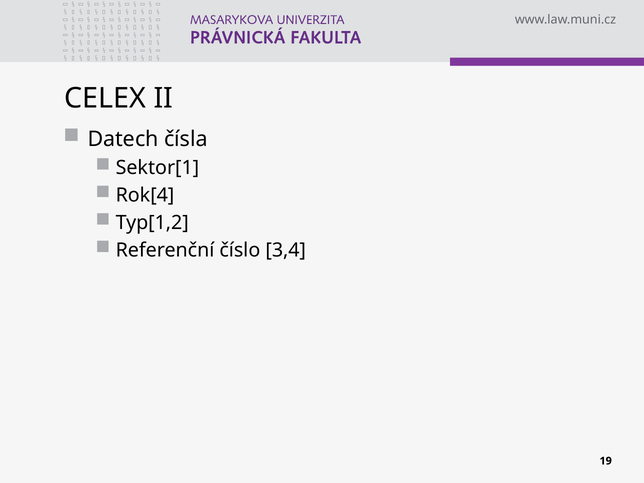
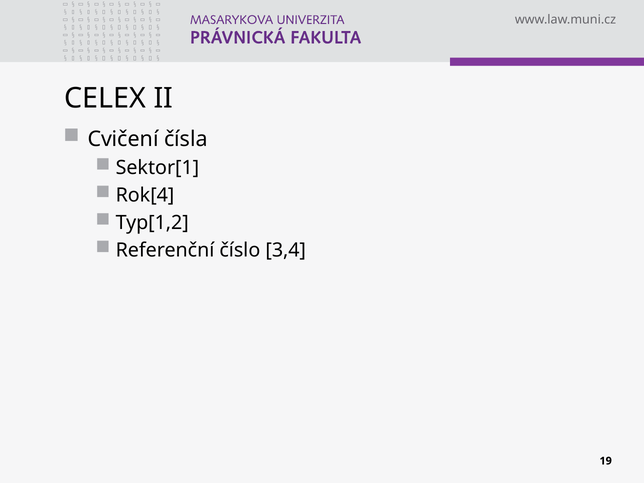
Datech: Datech -> Cvičení
